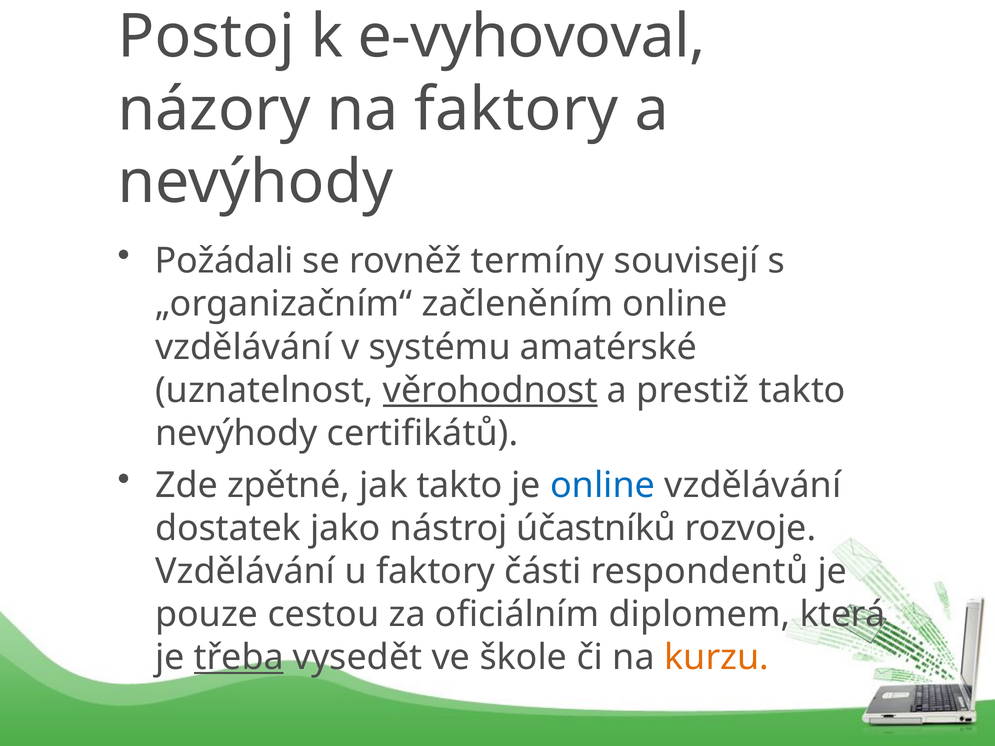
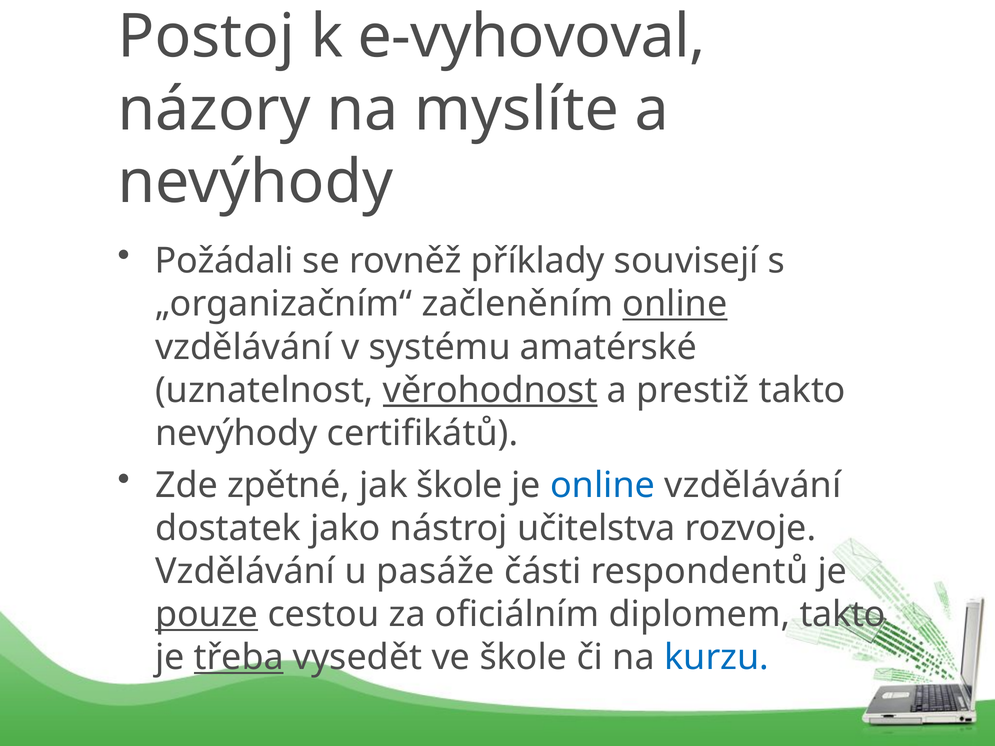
na faktory: faktory -> myslíte
termíny: termíny -> příklady
online at (675, 304) underline: none -> present
jak takto: takto -> škole
účastníků: účastníků -> učitelstva
u faktory: faktory -> pasáže
pouze underline: none -> present
diplomem která: která -> takto
kurzu colour: orange -> blue
